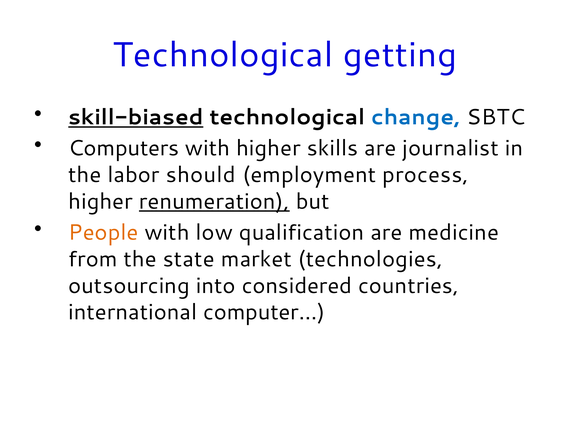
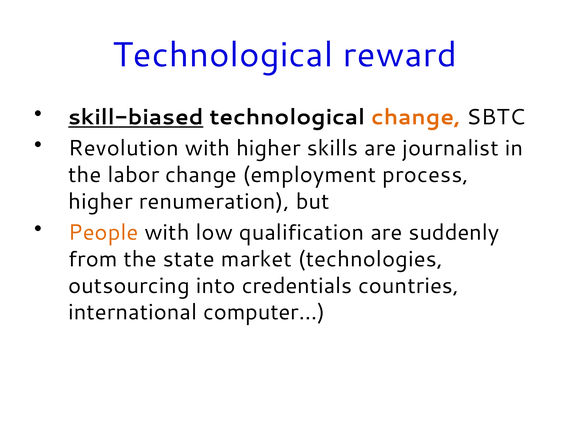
getting: getting -> reward
change at (416, 117) colour: blue -> orange
Computers: Computers -> Revolution
labor should: should -> change
renumeration underline: present -> none
medicine: medicine -> suddenly
considered: considered -> credentials
